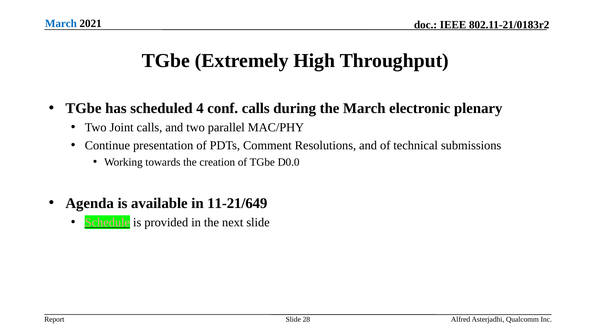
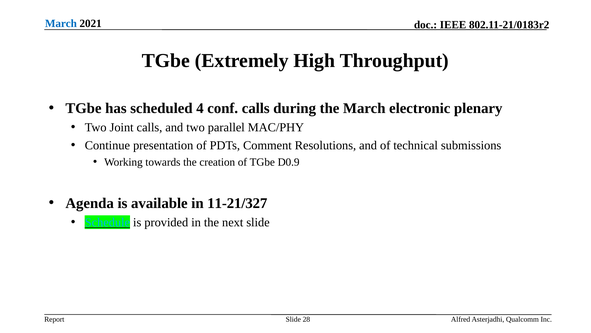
D0.0: D0.0 -> D0.9
11-21/649: 11-21/649 -> 11-21/327
Schedule colour: pink -> light blue
